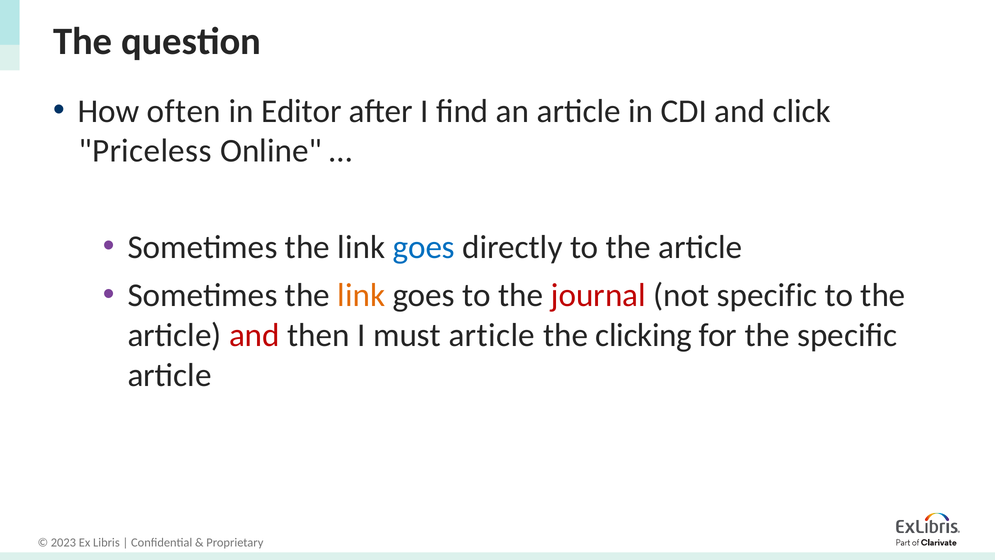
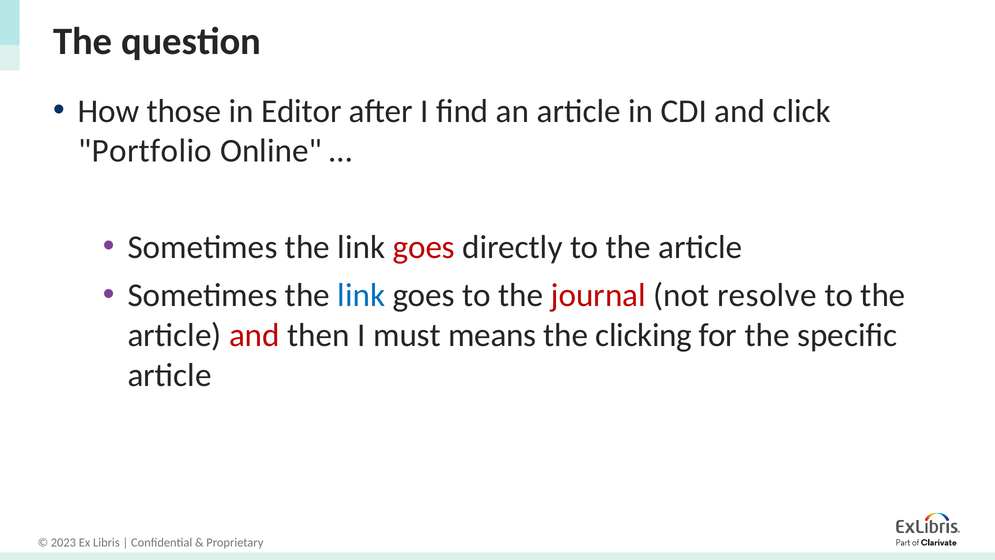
often: often -> those
Priceless: Priceless -> Portfolio
goes at (424, 247) colour: blue -> red
link at (361, 295) colour: orange -> blue
not specific: specific -> resolve
must article: article -> means
